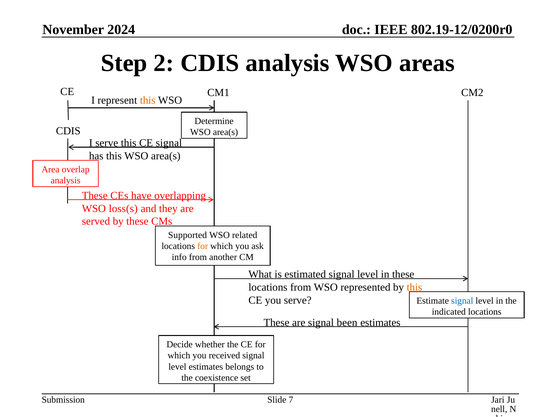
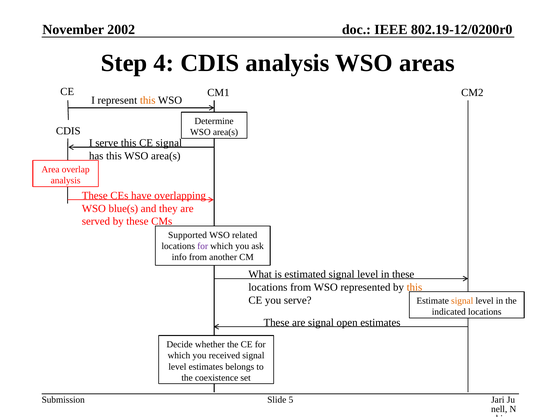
2024: 2024 -> 2002
2: 2 -> 4
loss(s: loss(s -> blue(s
for at (203, 246) colour: orange -> purple
signal at (462, 301) colour: blue -> orange
been: been -> open
7: 7 -> 5
